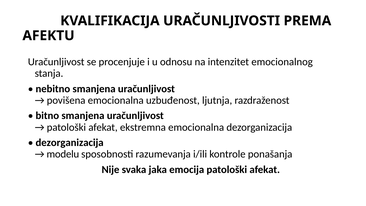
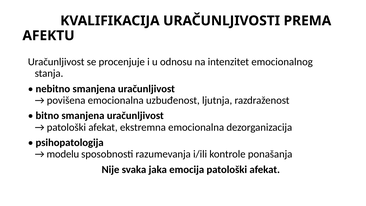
dezorganizacija at (70, 143): dezorganizacija -> psihopatologija
